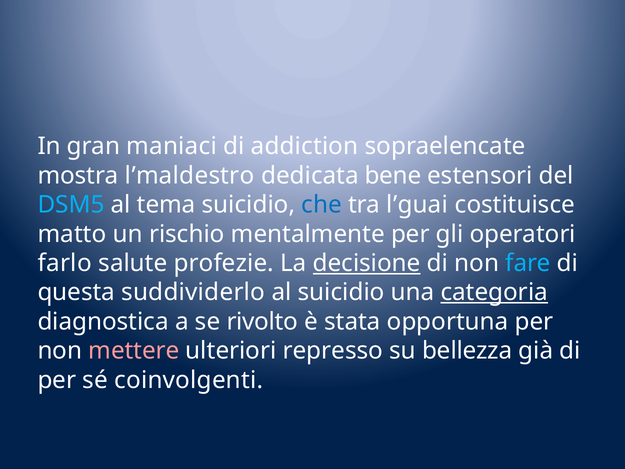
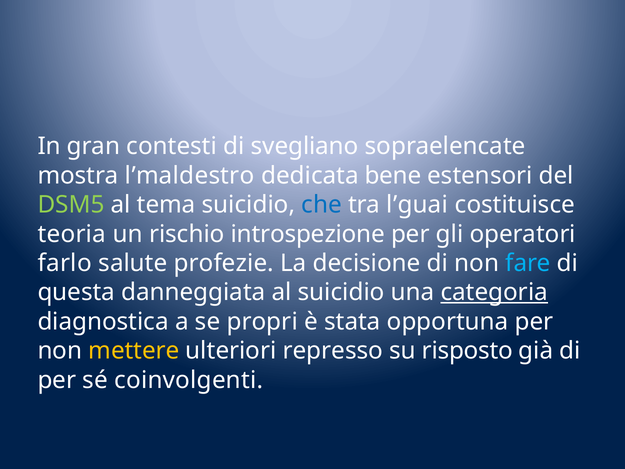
maniaci: maniaci -> contesti
addiction: addiction -> svegliano
DSM5 colour: light blue -> light green
matto: matto -> teoria
mentalmente: mentalmente -> introspezione
decisione underline: present -> none
suddividerlo: suddividerlo -> danneggiata
rivolto: rivolto -> propri
mettere colour: pink -> yellow
bellezza: bellezza -> risposto
